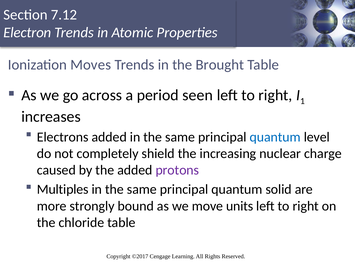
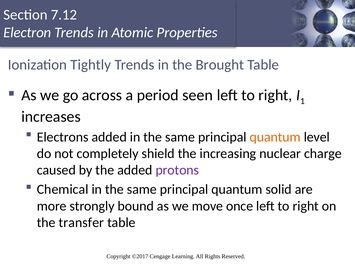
Moves: Moves -> Tightly
quantum at (275, 137) colour: blue -> orange
Multiples: Multiples -> Chemical
units: units -> once
chloride: chloride -> transfer
